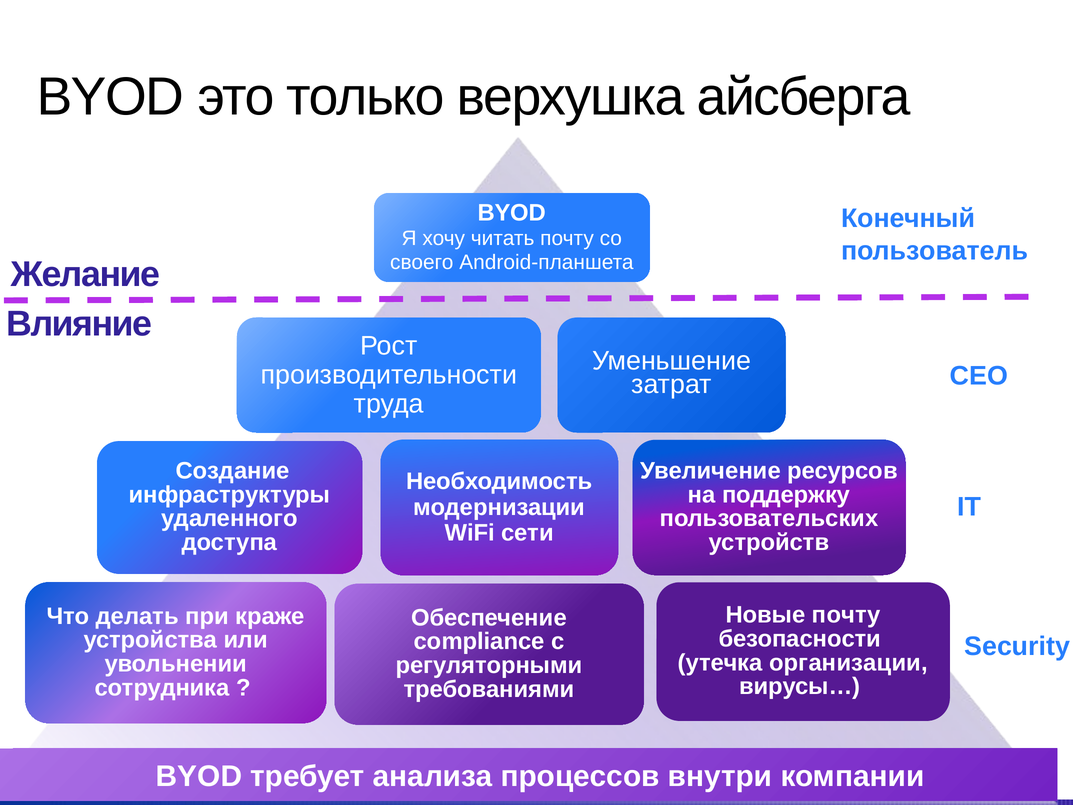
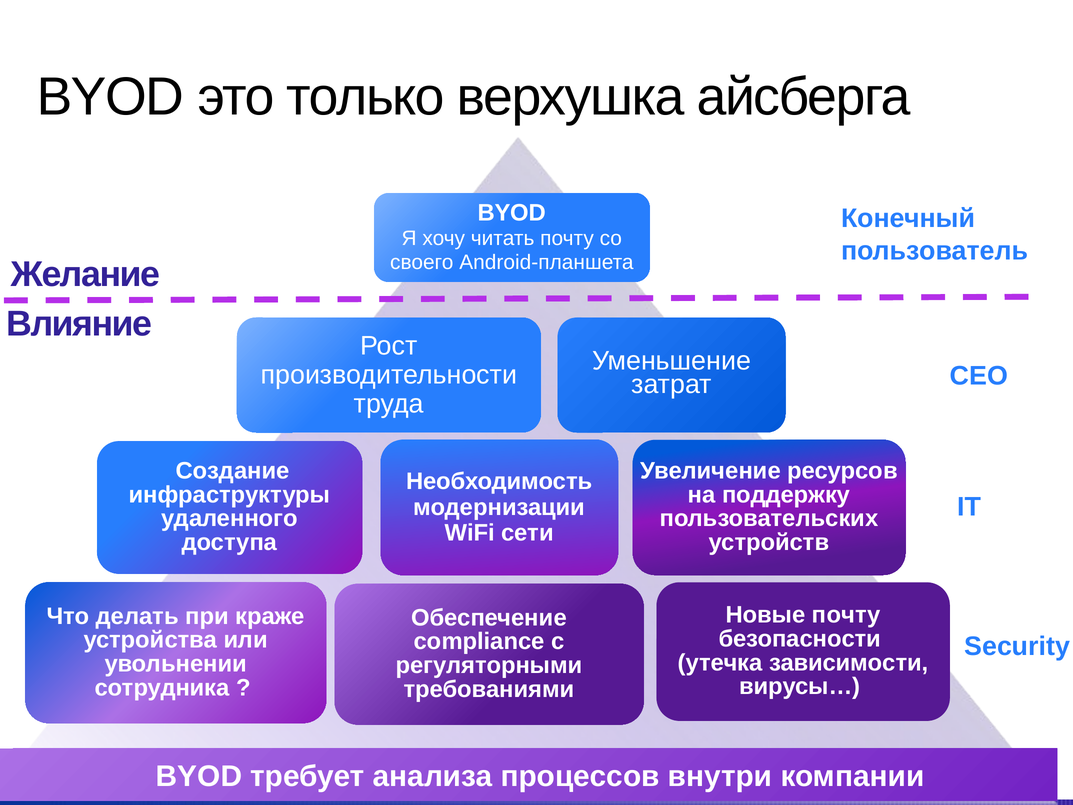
организации: организации -> зависимости
